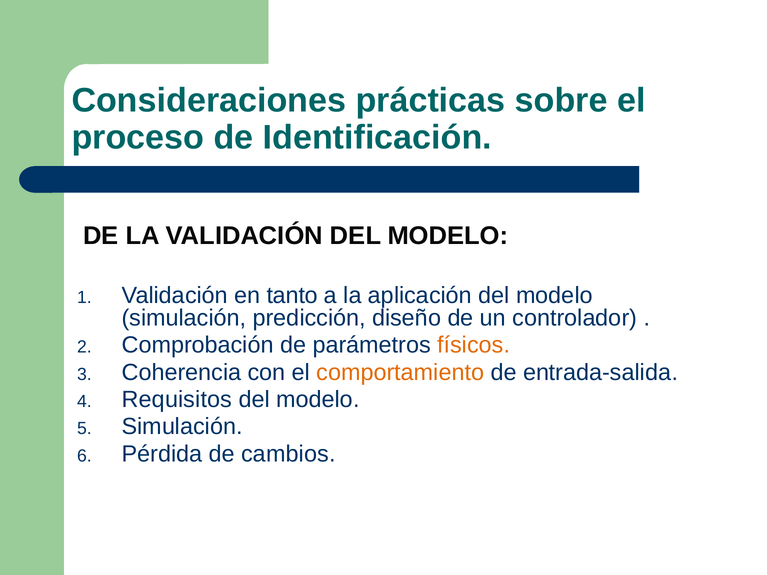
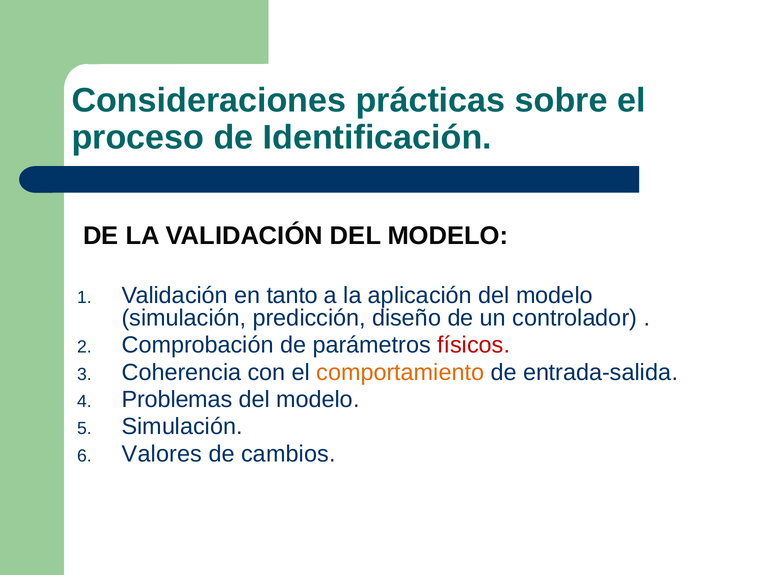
físicos colour: orange -> red
Requisitos: Requisitos -> Problemas
Pérdida: Pérdida -> Valores
